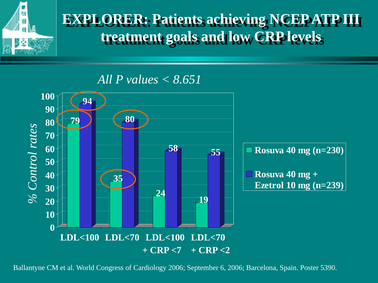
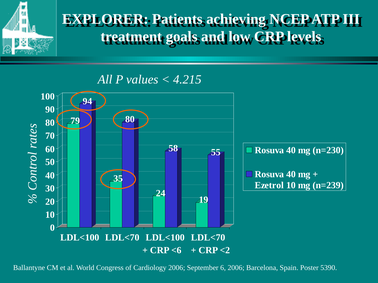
8.651: 8.651 -> 4.215
<7: <7 -> <6
